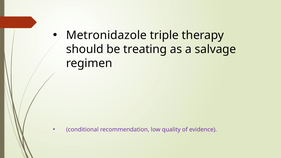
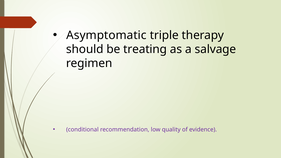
Metronidazole: Metronidazole -> Asymptomatic
